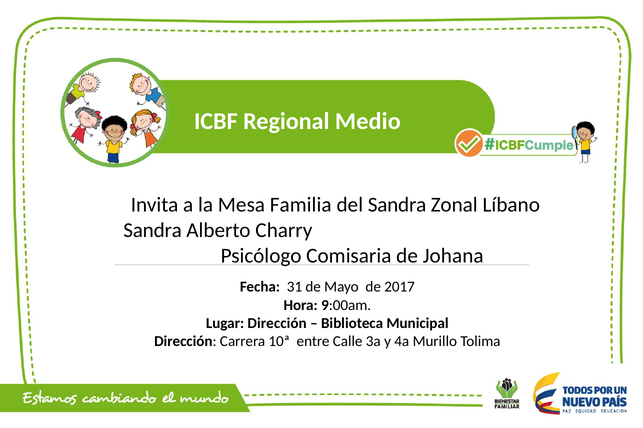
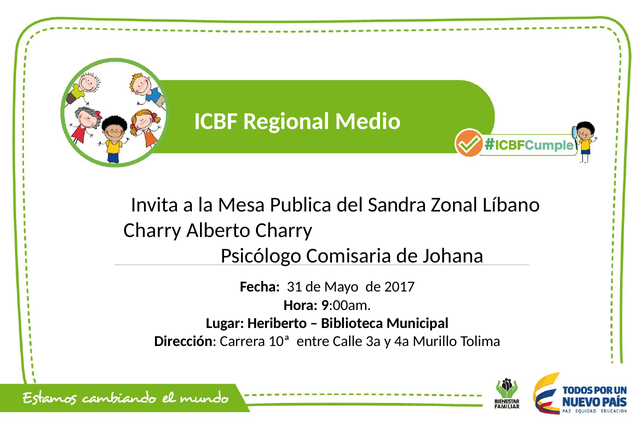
Familia: Familia -> Publica
Sandra at (153, 231): Sandra -> Charry
Lugar Dirección: Dirección -> Heriberto
